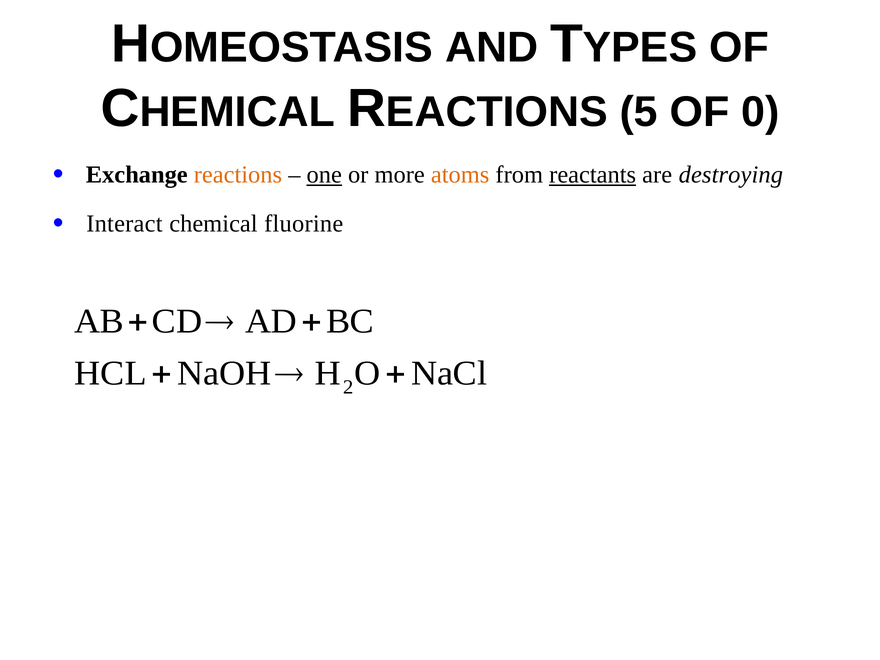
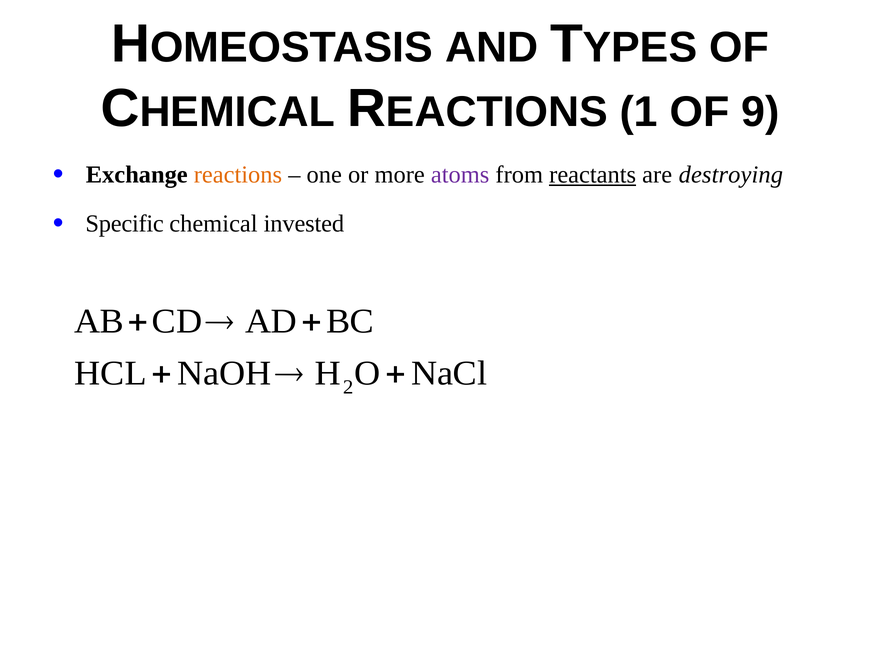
5: 5 -> 1
0: 0 -> 9
one underline: present -> none
atoms colour: orange -> purple
Interact: Interact -> Specific
fluorine: fluorine -> invested
